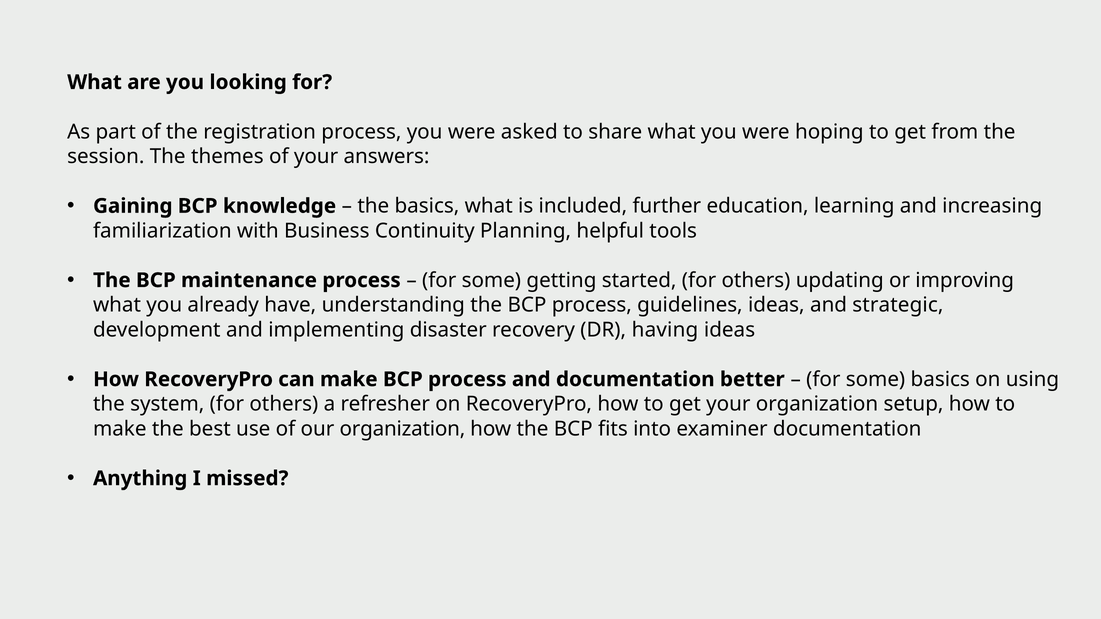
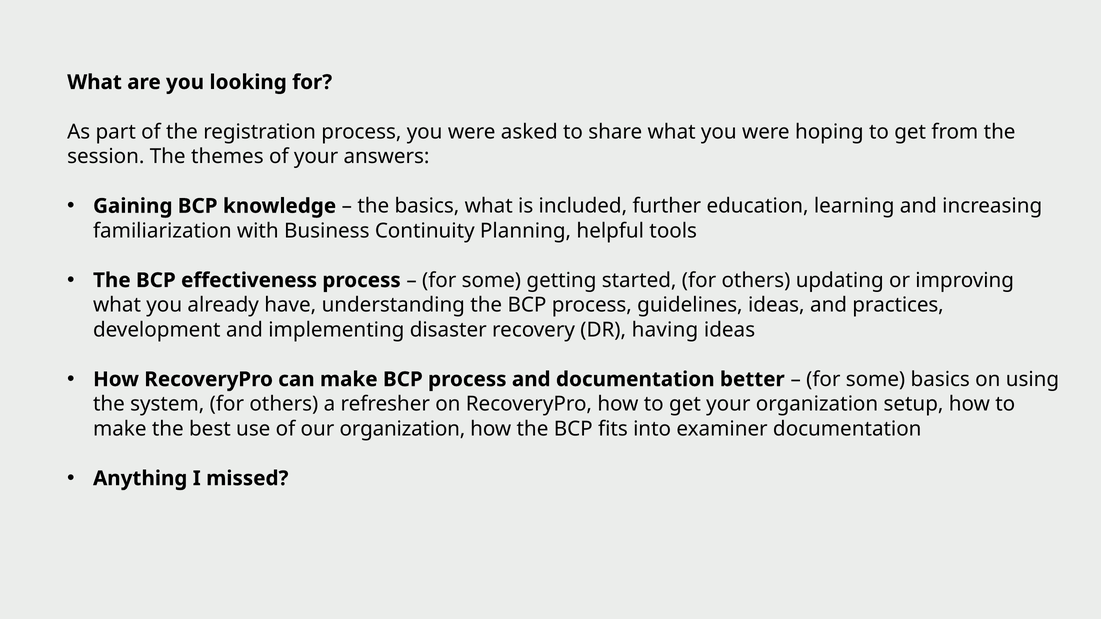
maintenance: maintenance -> effectiveness
strategic: strategic -> practices
